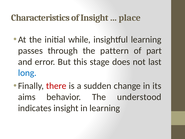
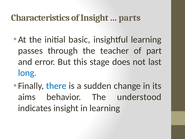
place: place -> parts
while: while -> basic
pattern: pattern -> teacher
there colour: red -> blue
